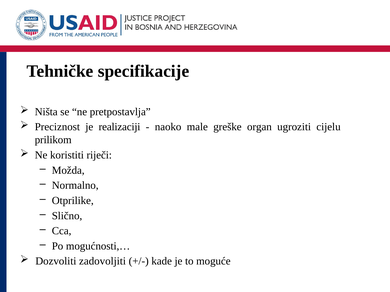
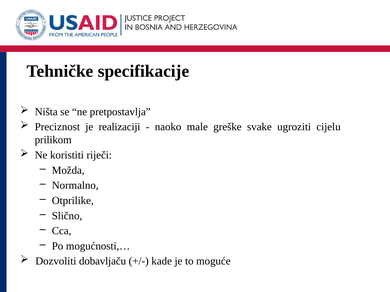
organ: organ -> svake
zadovoljiti: zadovoljiti -> dobavljaču
